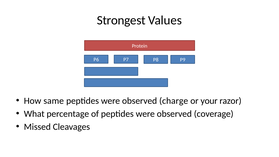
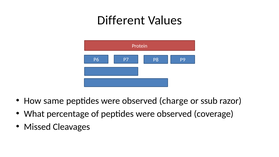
Strongest: Strongest -> Different
your: your -> ssub
